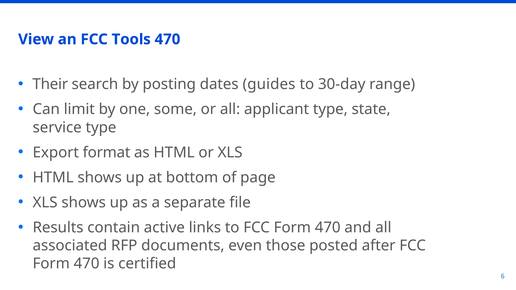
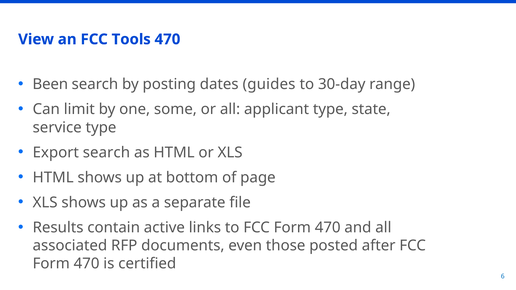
Their: Their -> Been
Export format: format -> search
